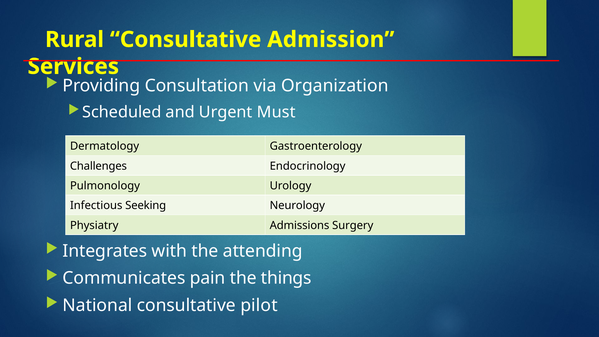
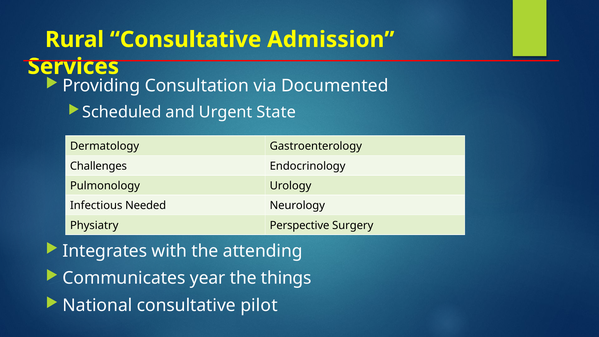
Organization: Organization -> Documented
Must: Must -> State
Seeking: Seeking -> Needed
Admissions: Admissions -> Perspective
pain: pain -> year
